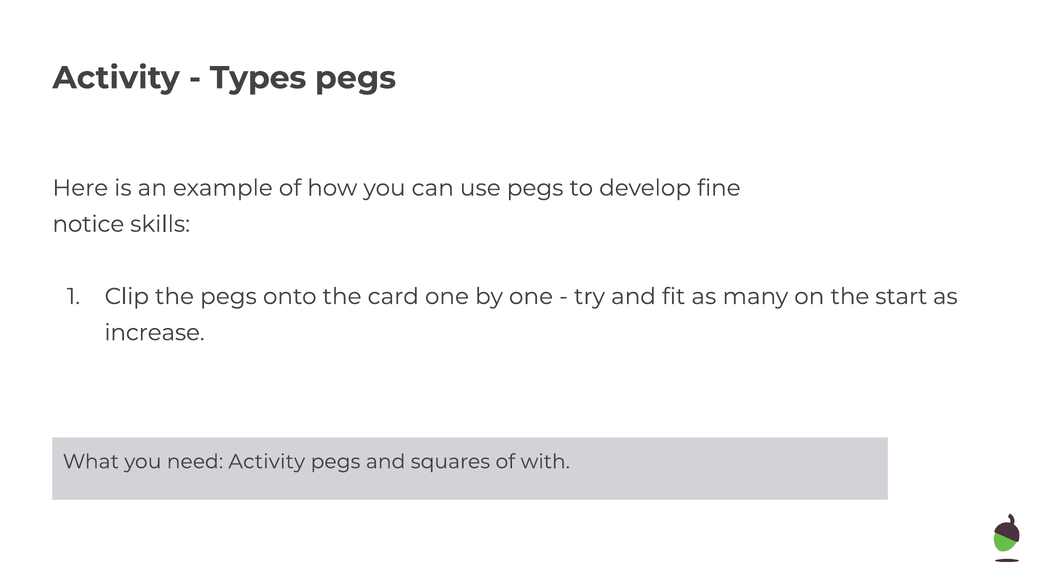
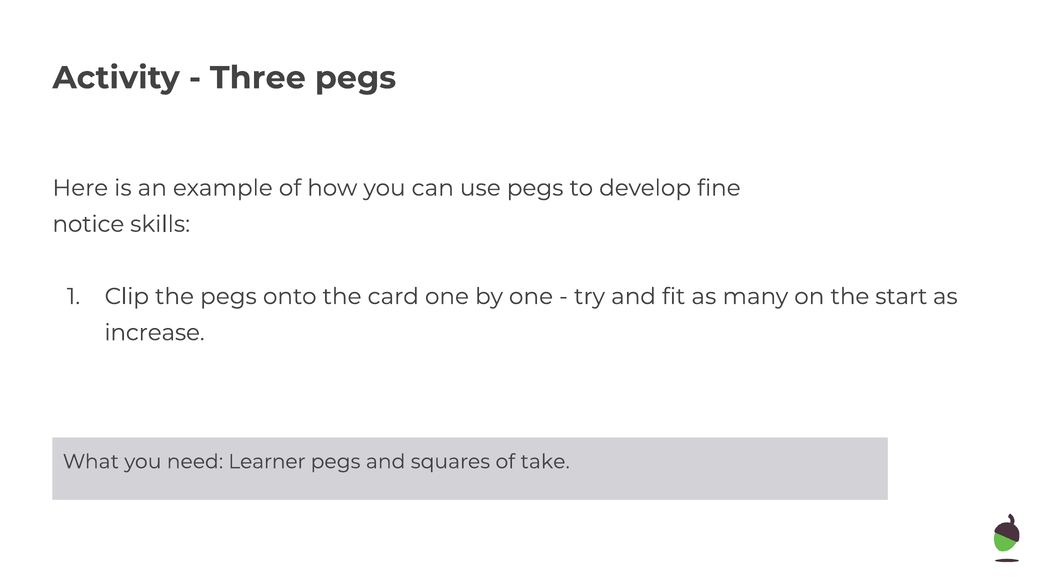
Types: Types -> Three
need Activity: Activity -> Learner
with: with -> take
